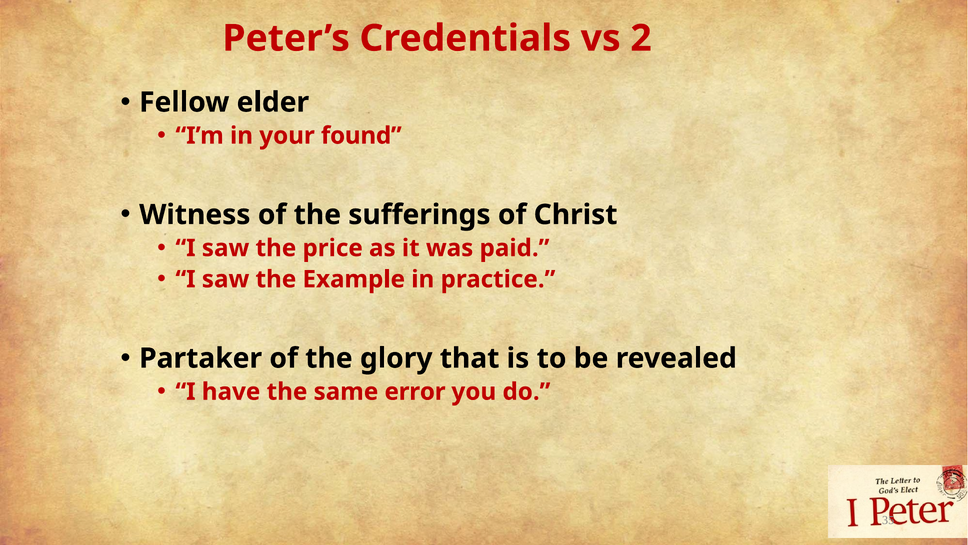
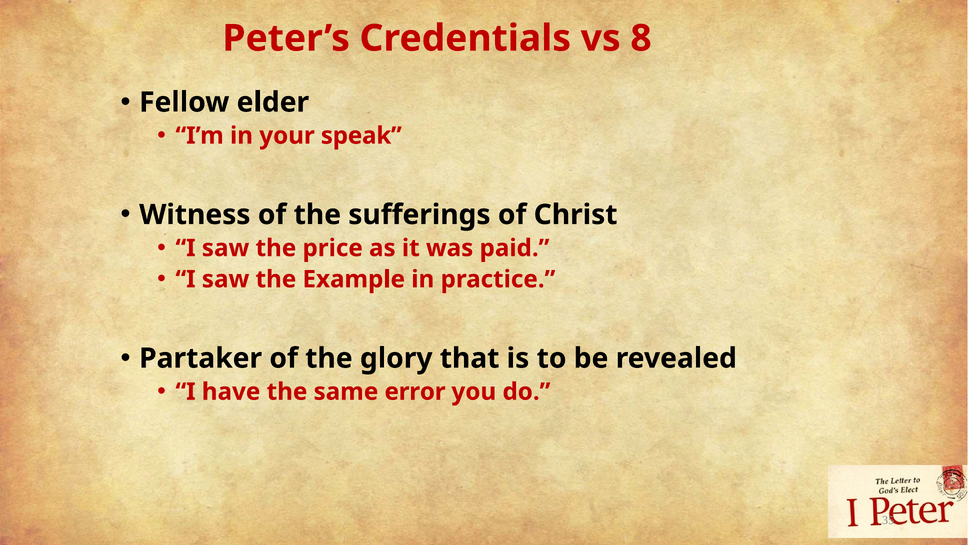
2: 2 -> 8
found: found -> speak
